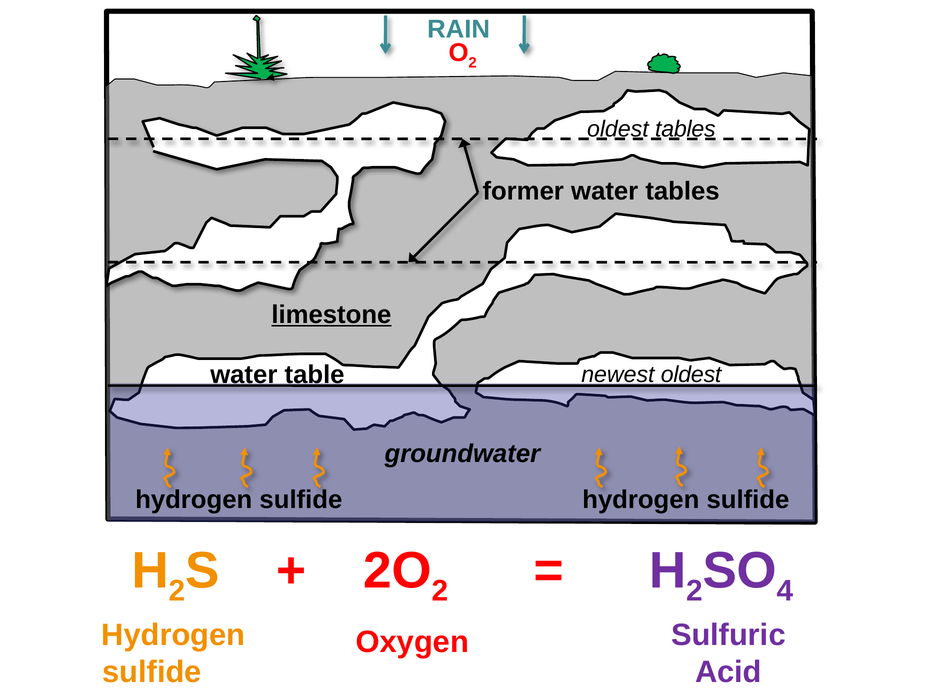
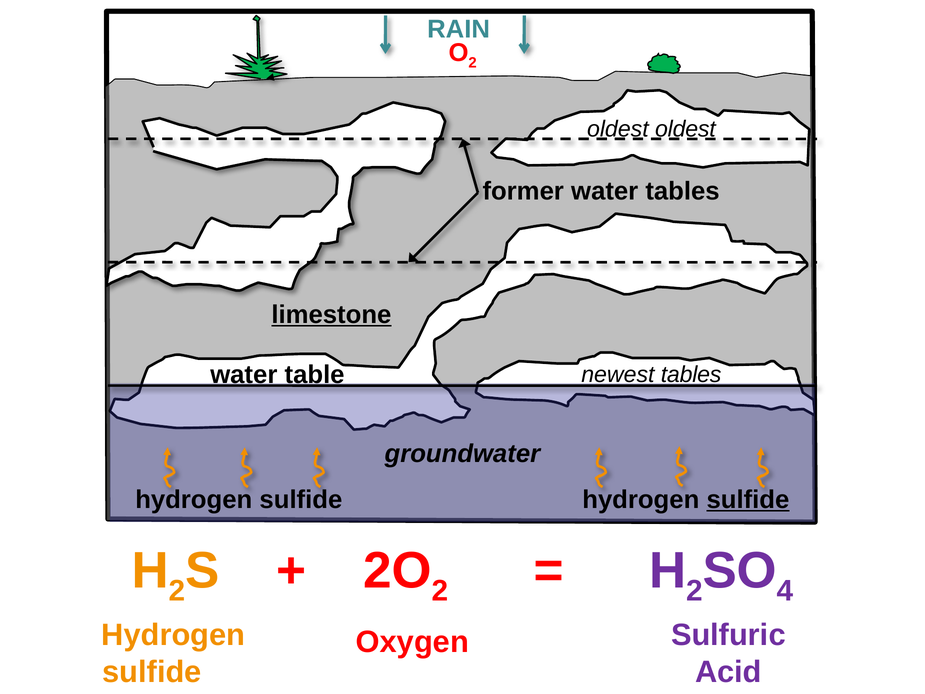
oldest tables: tables -> oldest
newest oldest: oldest -> tables
sulfide at (748, 500) underline: none -> present
